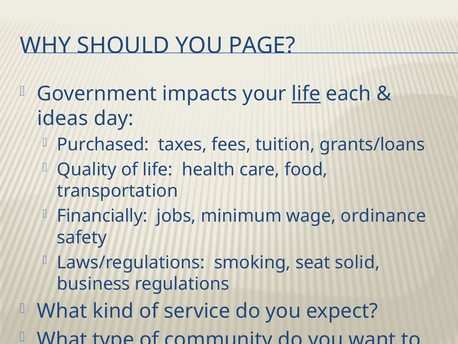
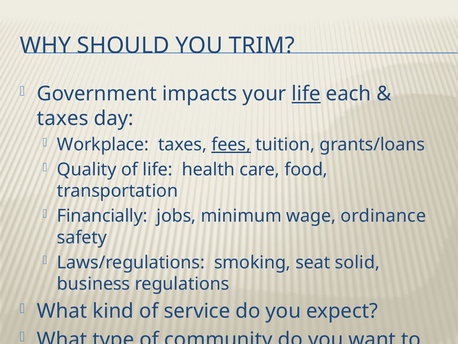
PAGE: PAGE -> TRIM
ideas at (63, 118): ideas -> taxes
Purchased: Purchased -> Workplace
fees underline: none -> present
